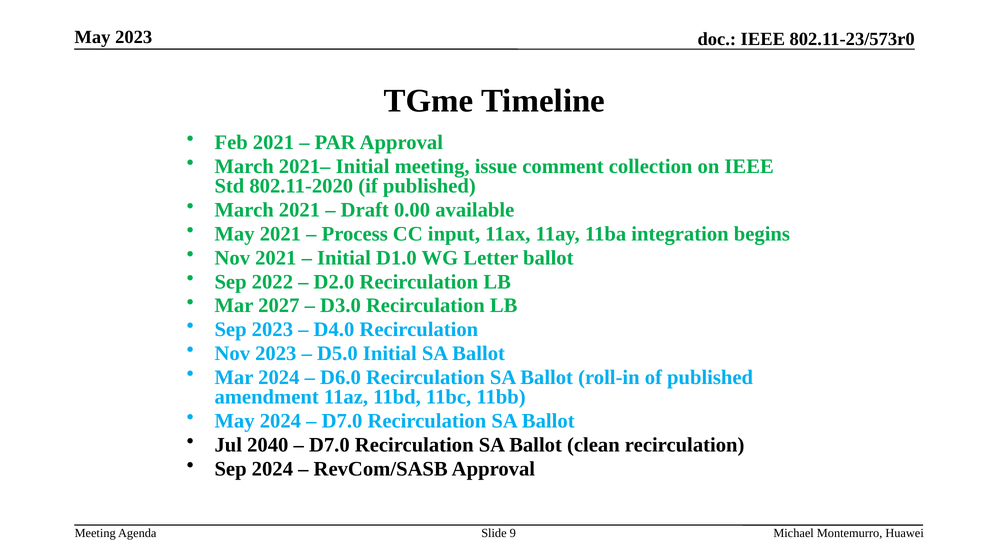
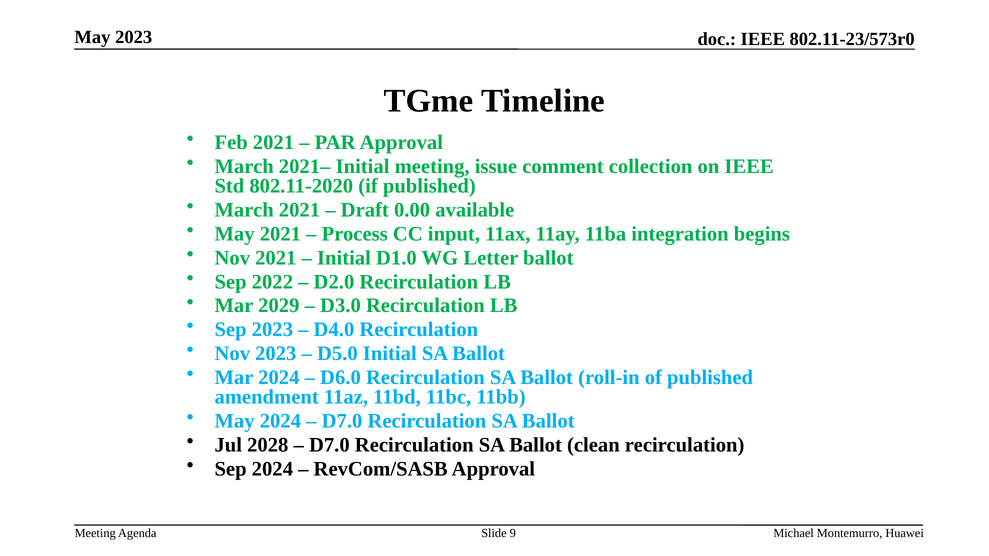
2027: 2027 -> 2029
2040: 2040 -> 2028
